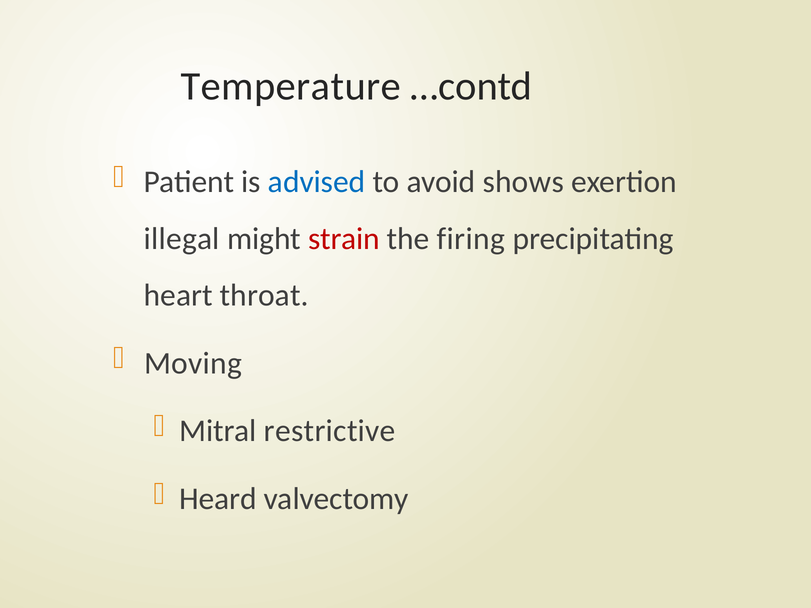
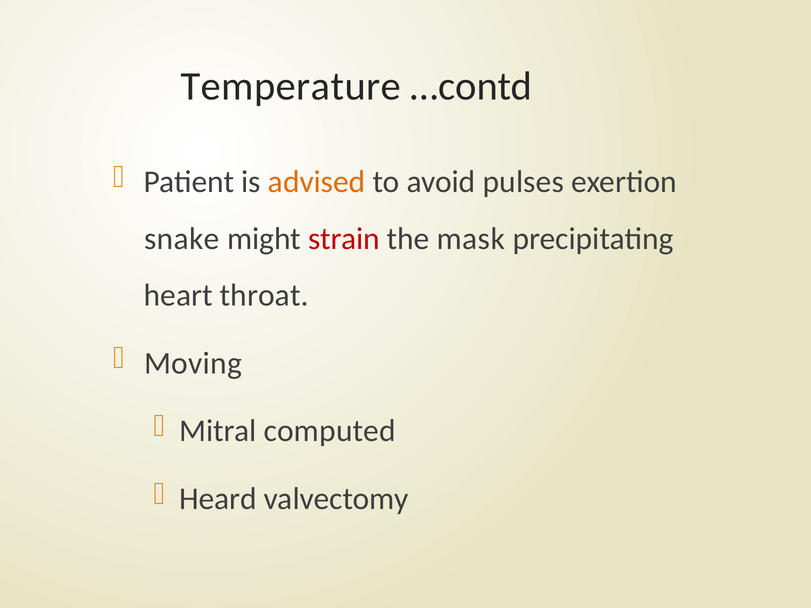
advised colour: blue -> orange
shows: shows -> pulses
illegal: illegal -> snake
firing: firing -> mask
restrictive: restrictive -> computed
